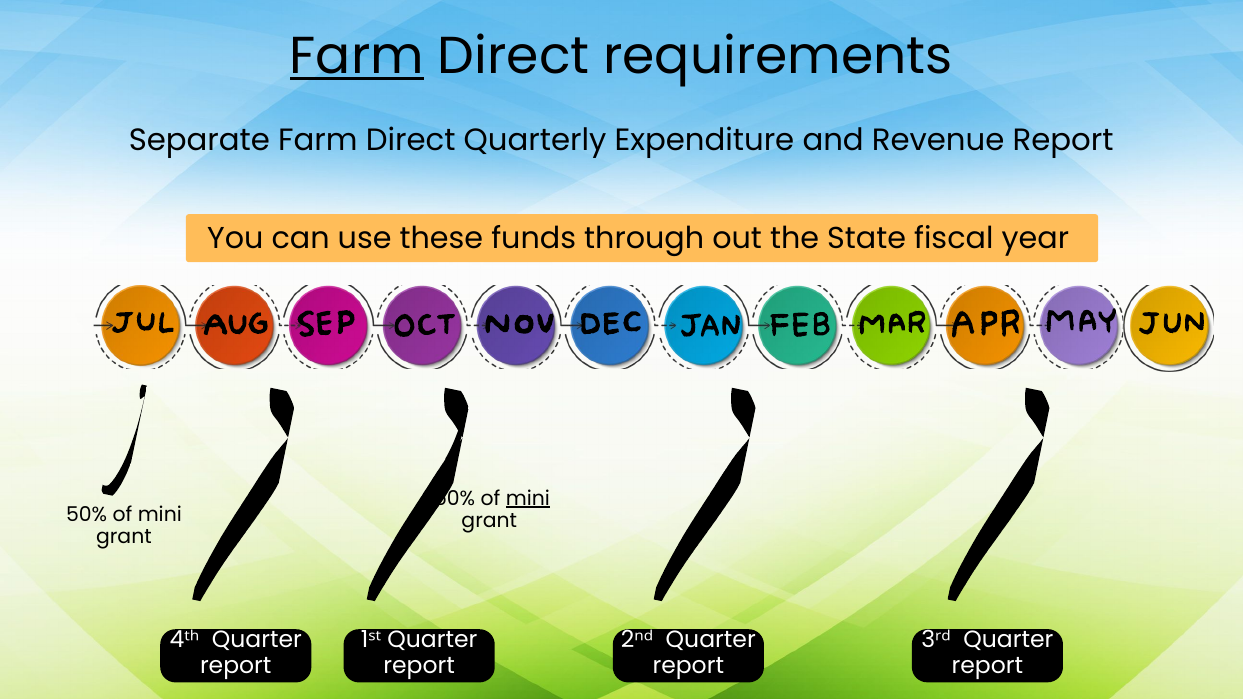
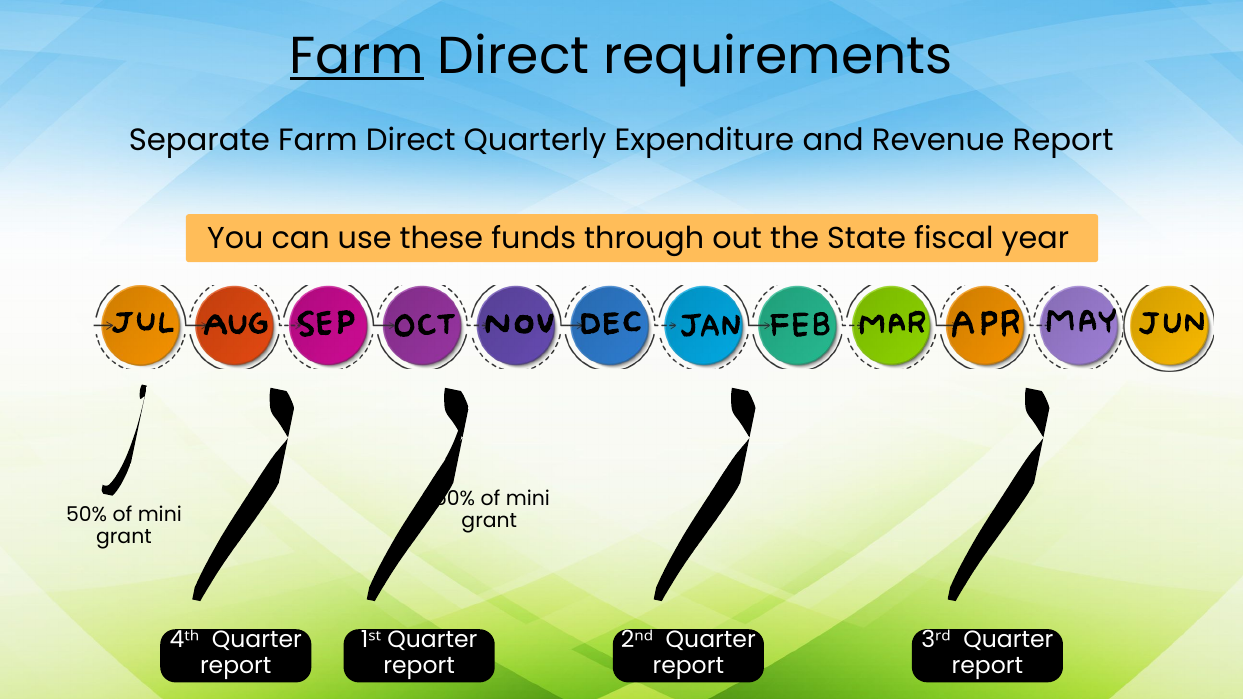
mini at (528, 498) underline: present -> none
